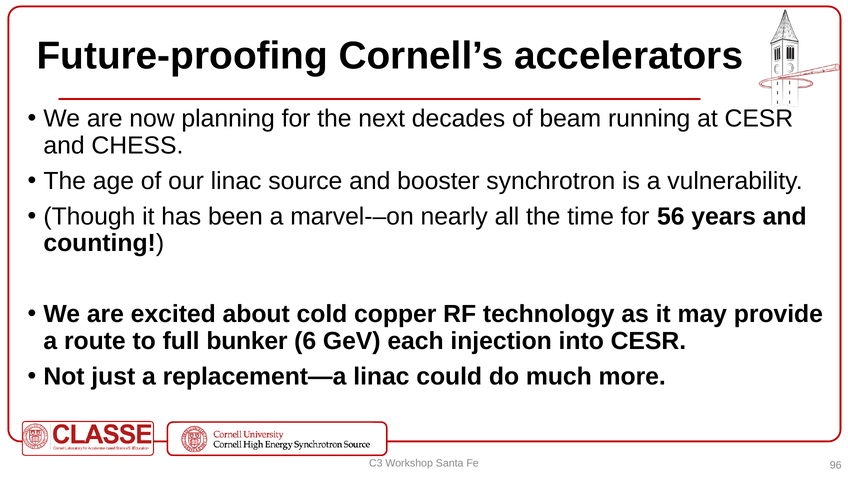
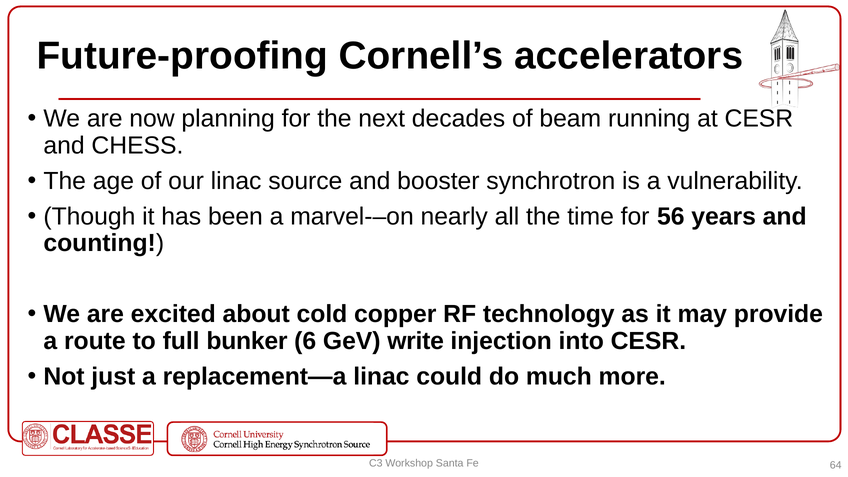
each: each -> write
96: 96 -> 64
